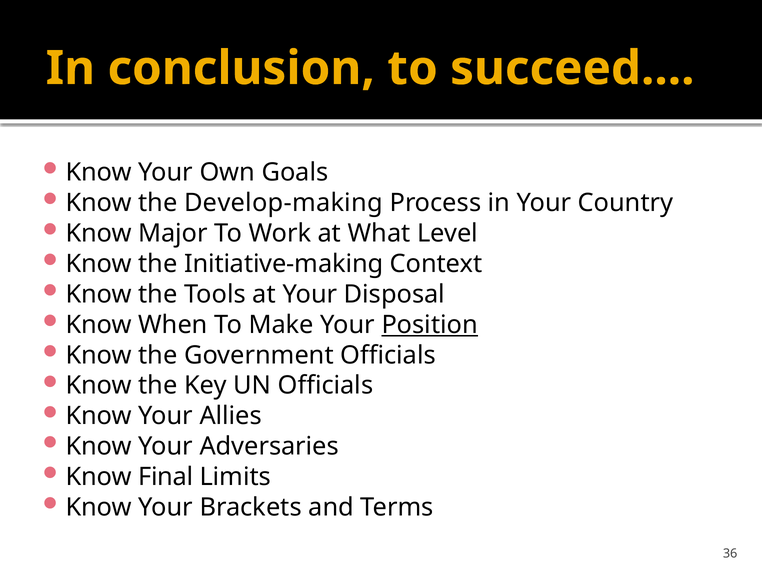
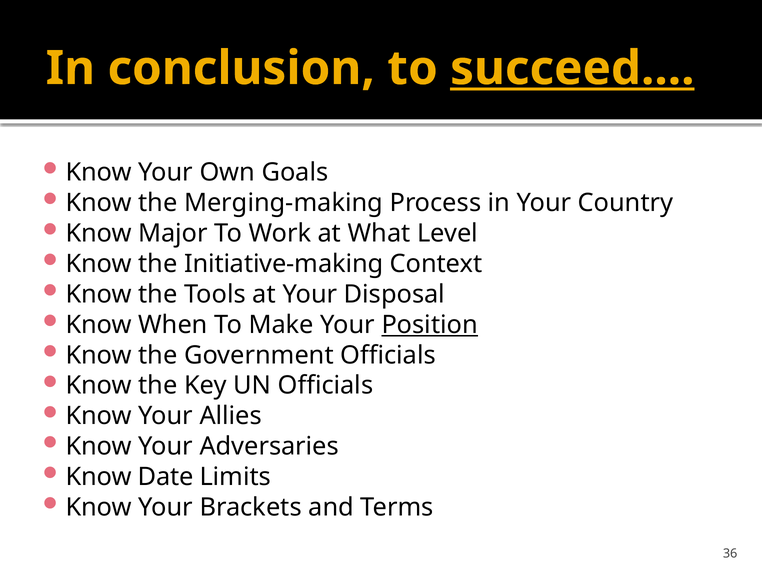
succeed underline: none -> present
Develop-making: Develop-making -> Merging-making
Final: Final -> Date
